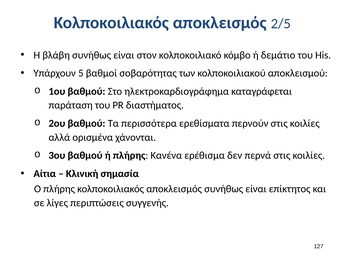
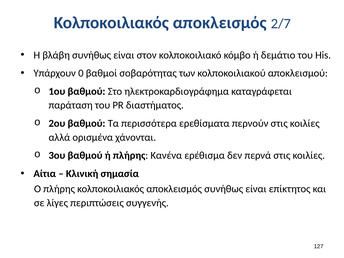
2/5: 2/5 -> 2/7
5: 5 -> 0
